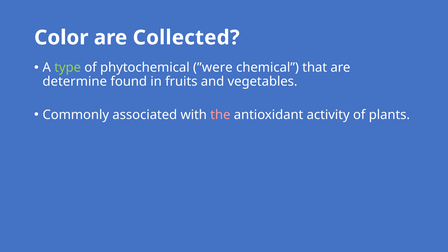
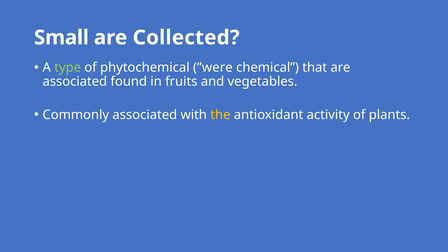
Color: Color -> Small
determine at (75, 82): determine -> associated
the colour: pink -> yellow
